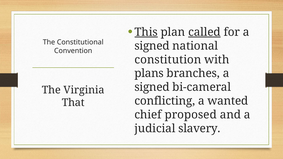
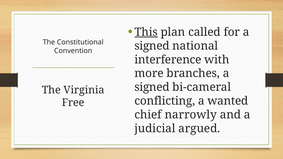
called underline: present -> none
constitution: constitution -> interference
plans: plans -> more
That: That -> Free
proposed: proposed -> narrowly
slavery: slavery -> argued
